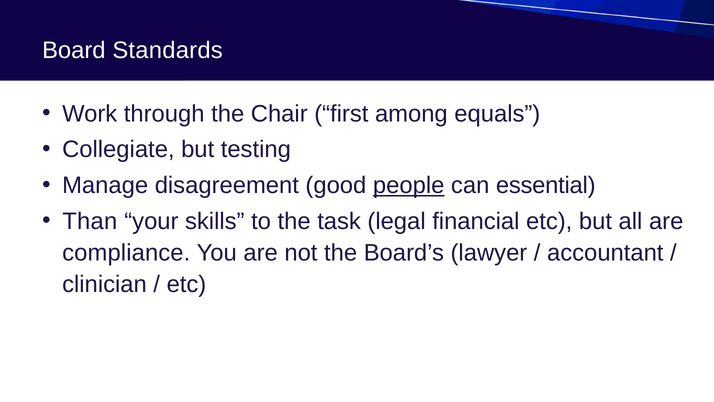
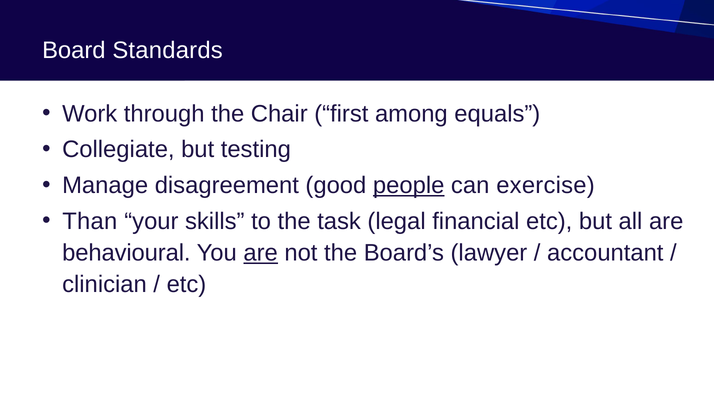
essential: essential -> exercise
compliance: compliance -> behavioural
are at (261, 253) underline: none -> present
